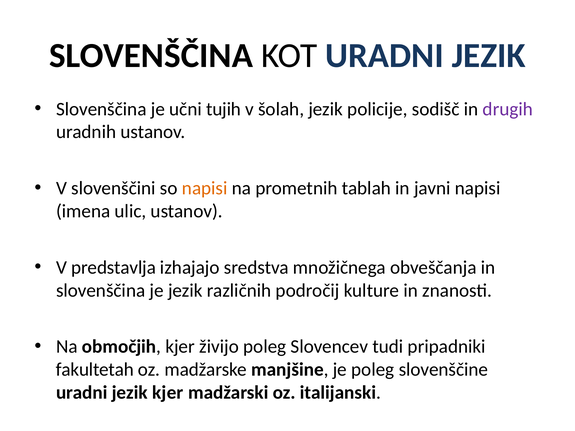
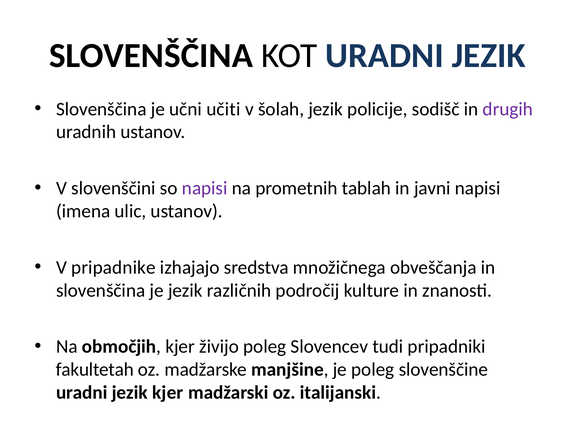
tujih: tujih -> učiti
napisi at (205, 188) colour: orange -> purple
predstavlja: predstavlja -> pripadnike
